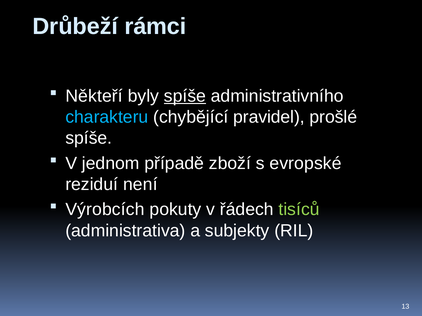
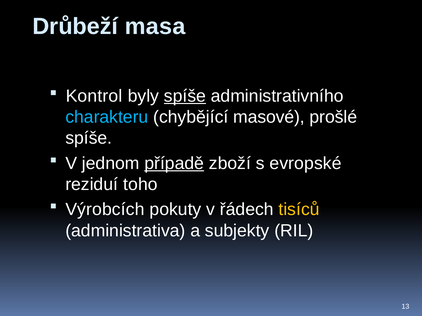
rámci: rámci -> masa
Někteří: Někteří -> Kontrol
pravidel: pravidel -> masové
případě underline: none -> present
není: není -> toho
tisíců colour: light green -> yellow
